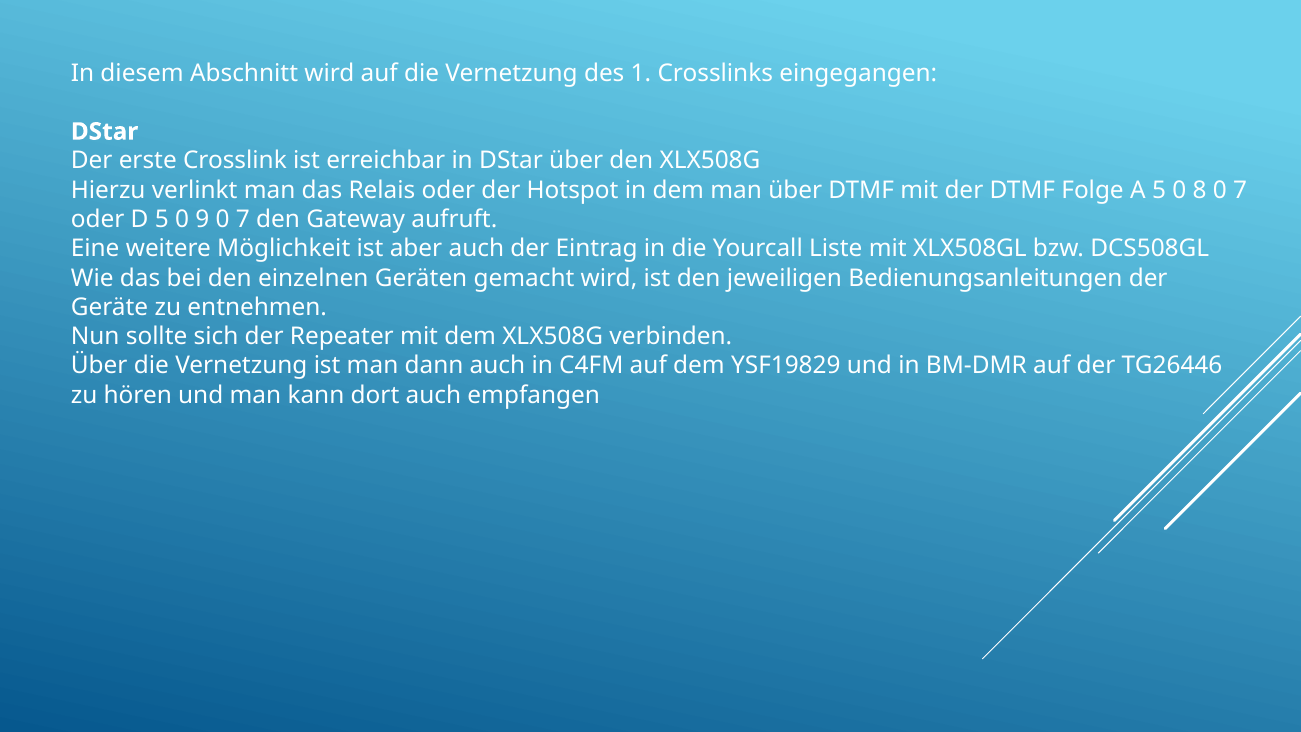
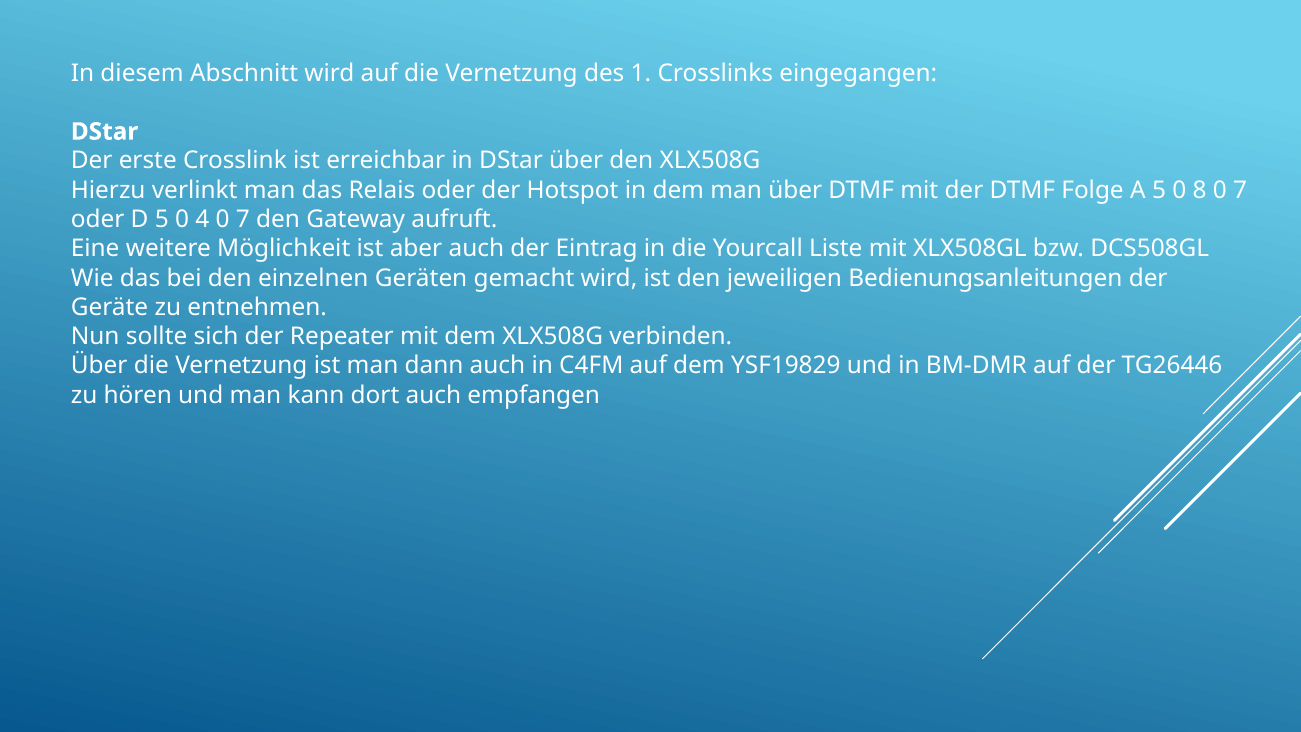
9: 9 -> 4
